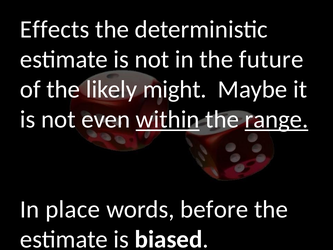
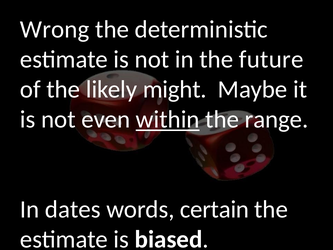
Effects: Effects -> Wrong
range underline: present -> none
place: place -> dates
before: before -> certain
